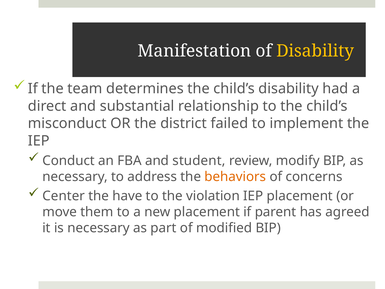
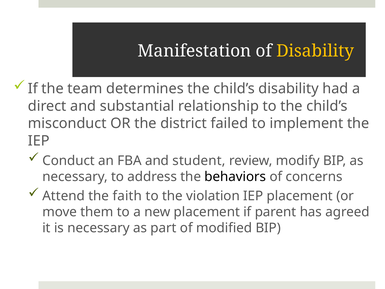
behaviors colour: orange -> black
Center: Center -> Attend
have: have -> faith
